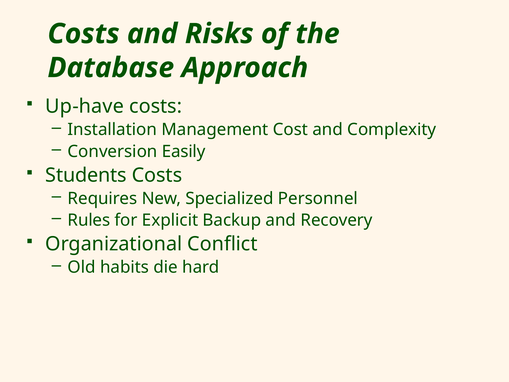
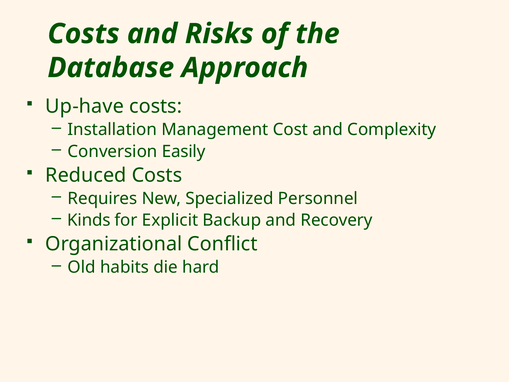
Students: Students -> Reduced
Rules: Rules -> Kinds
